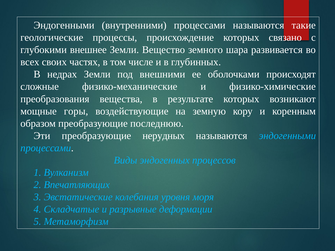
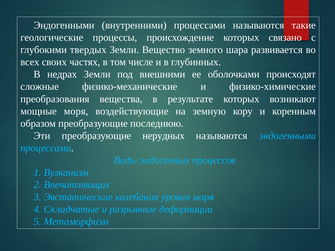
внешнее: внешнее -> твердых
мощные горы: горы -> моря
